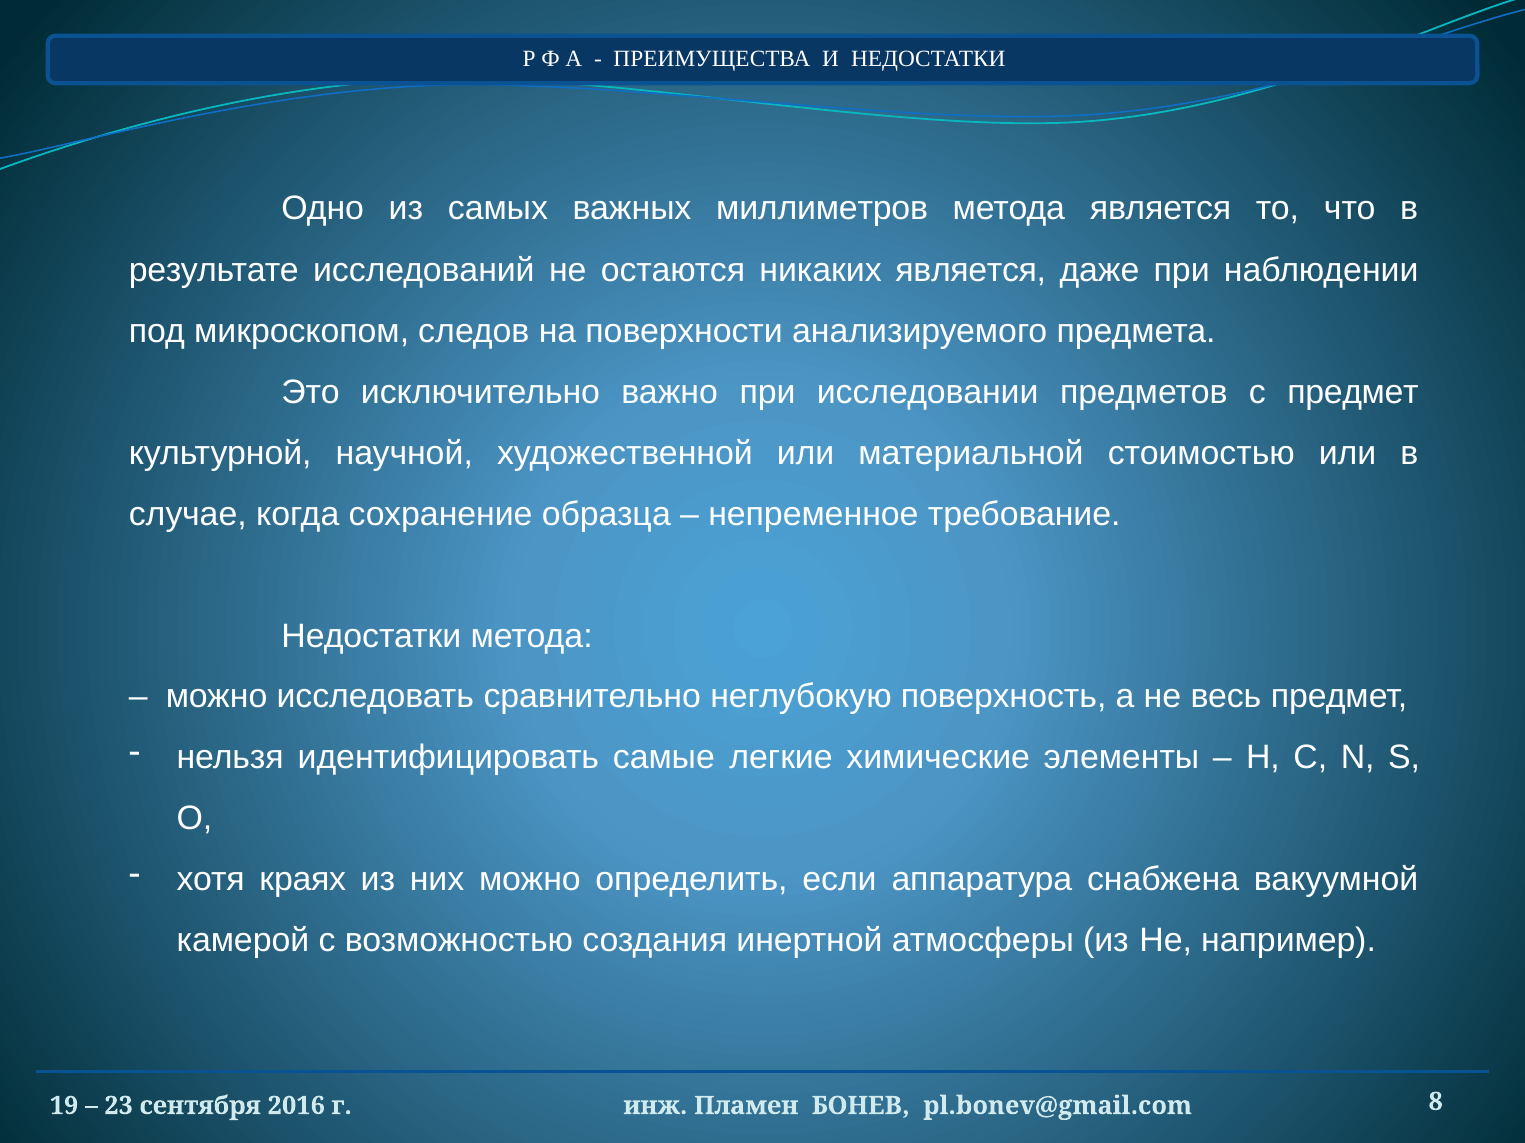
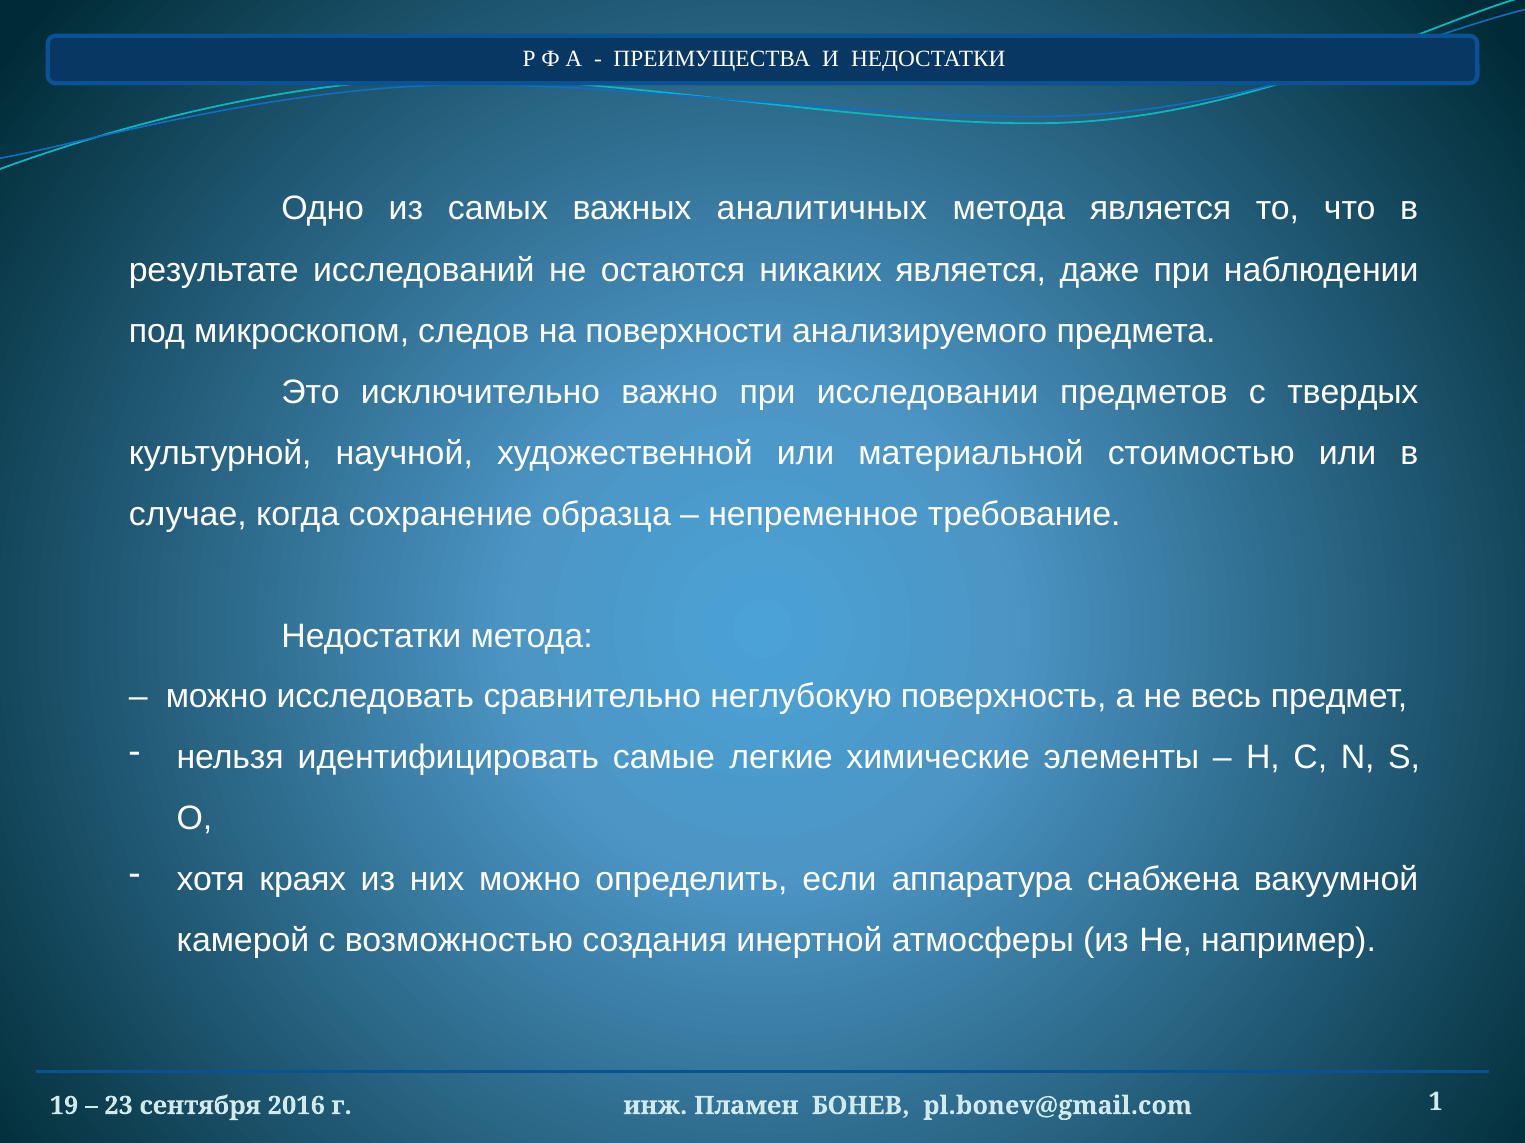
миллиметров: миллиметров -> аналитичных
с предмет: предмет -> твердых
8: 8 -> 1
